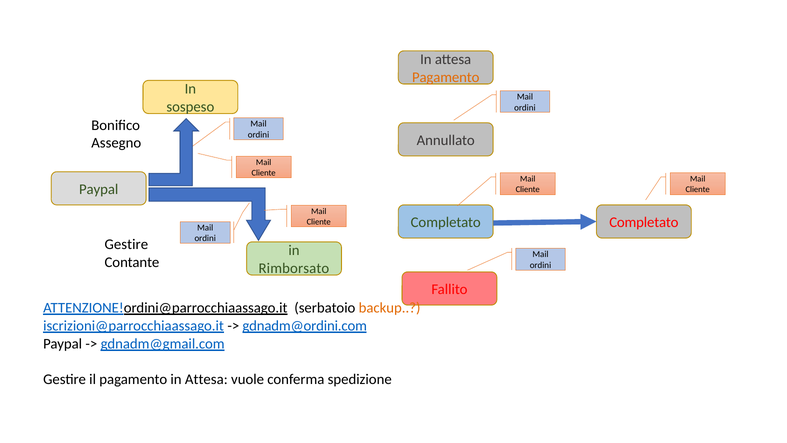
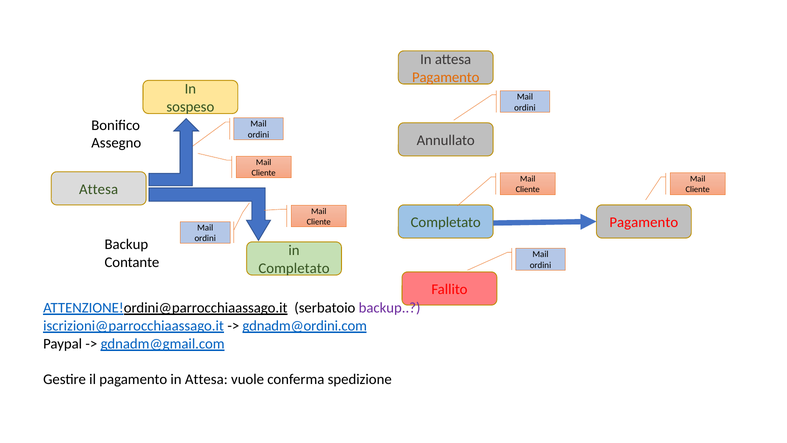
Paypal at (99, 189): Paypal -> Attesa
Completato at (644, 222): Completato -> Pagamento
Gestire at (126, 244): Gestire -> Backup
Rimborsato at (294, 268): Rimborsato -> Completato
backup at (390, 307) colour: orange -> purple
